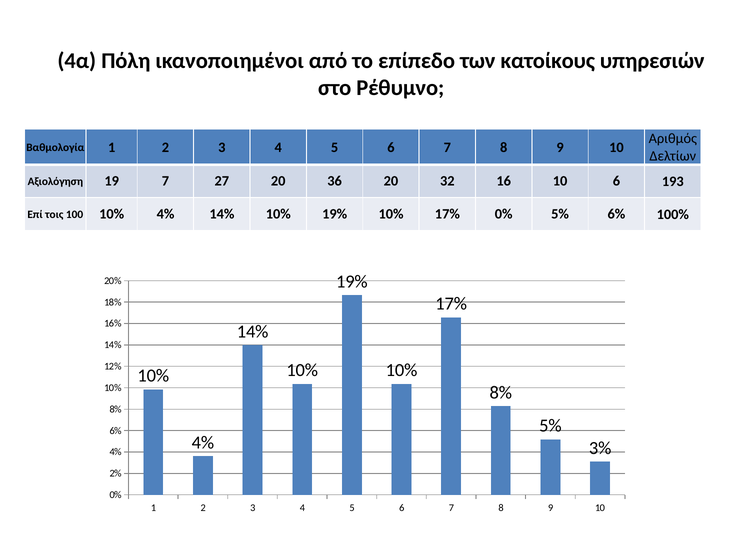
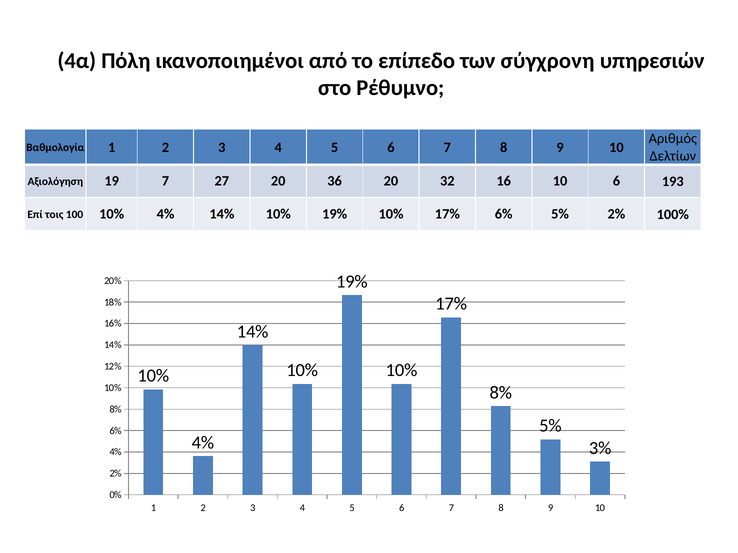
κατοίκους: κατοίκους -> σύγχρονη
17% 0%: 0% -> 6%
5% 6%: 6% -> 2%
